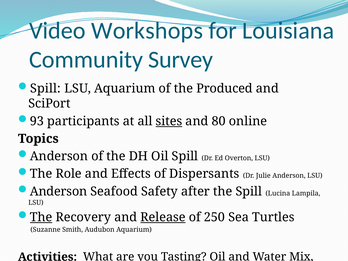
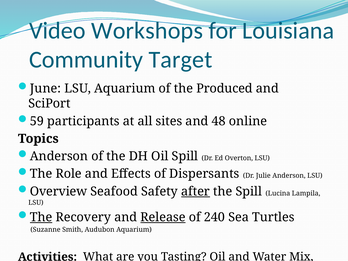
Survey: Survey -> Target
Spill at (45, 88): Spill -> June
93: 93 -> 59
sites underline: present -> none
80: 80 -> 48
Anderson at (59, 191): Anderson -> Overview
after underline: none -> present
250: 250 -> 240
